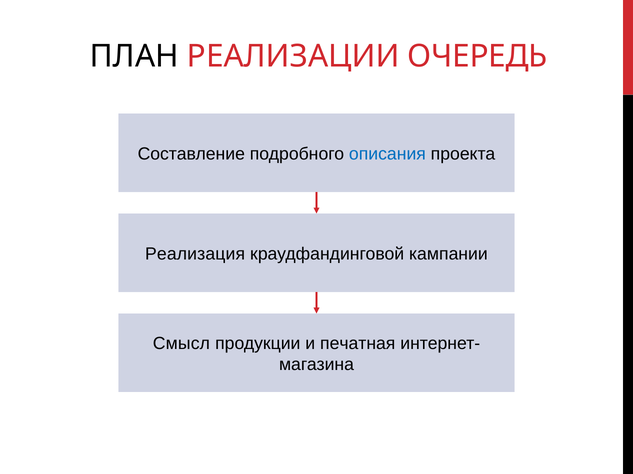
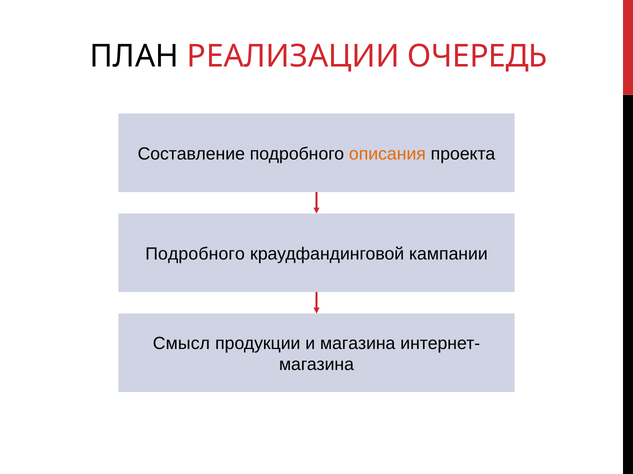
описания colour: blue -> orange
Реализация at (195, 254): Реализация -> Подробного
и печатная: печатная -> магазина
